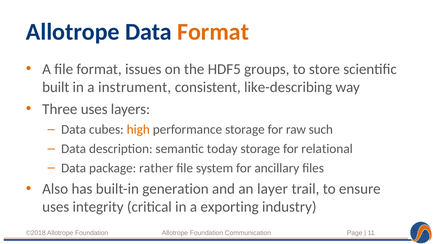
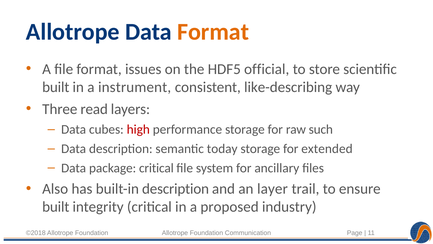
groups: groups -> official
Three uses: uses -> read
high colour: orange -> red
relational: relational -> extended
package rather: rather -> critical
built-in generation: generation -> description
uses at (56, 207): uses -> built
exporting: exporting -> proposed
